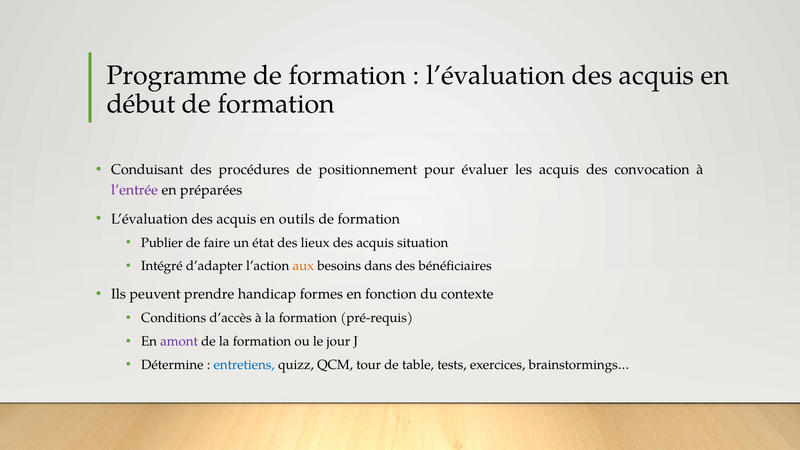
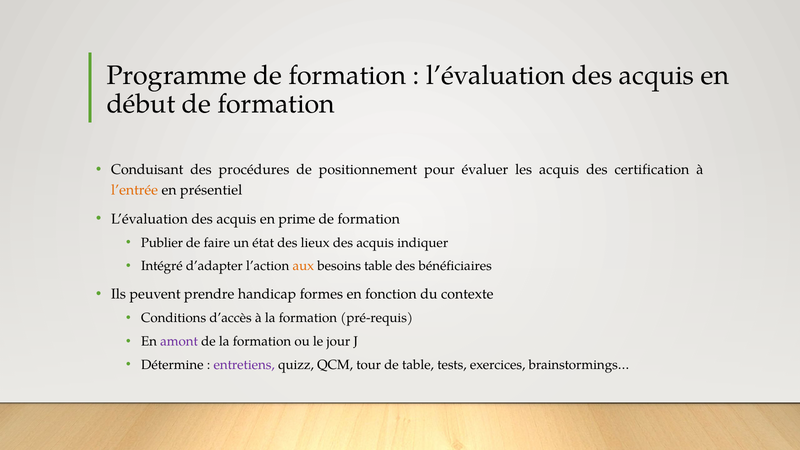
convocation: convocation -> certification
l’entrée colour: purple -> orange
préparées: préparées -> présentiel
outils: outils -> prime
situation: situation -> indiquer
besoins dans: dans -> table
entretiens colour: blue -> purple
